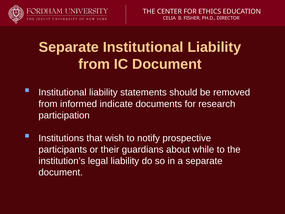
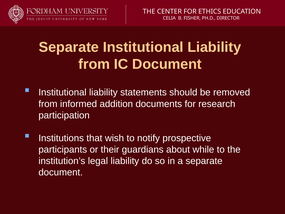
indicate: indicate -> addition
